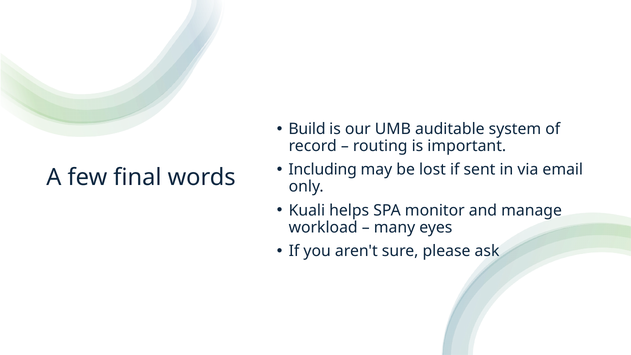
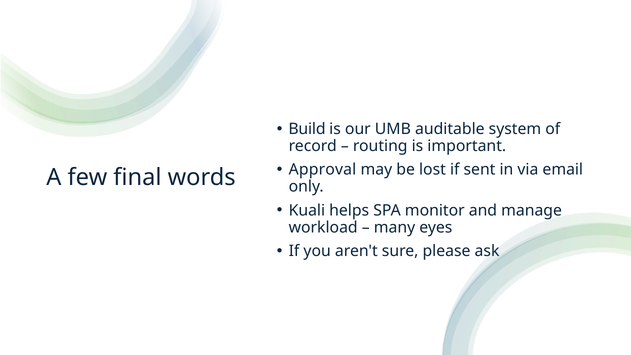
Including: Including -> Approval
